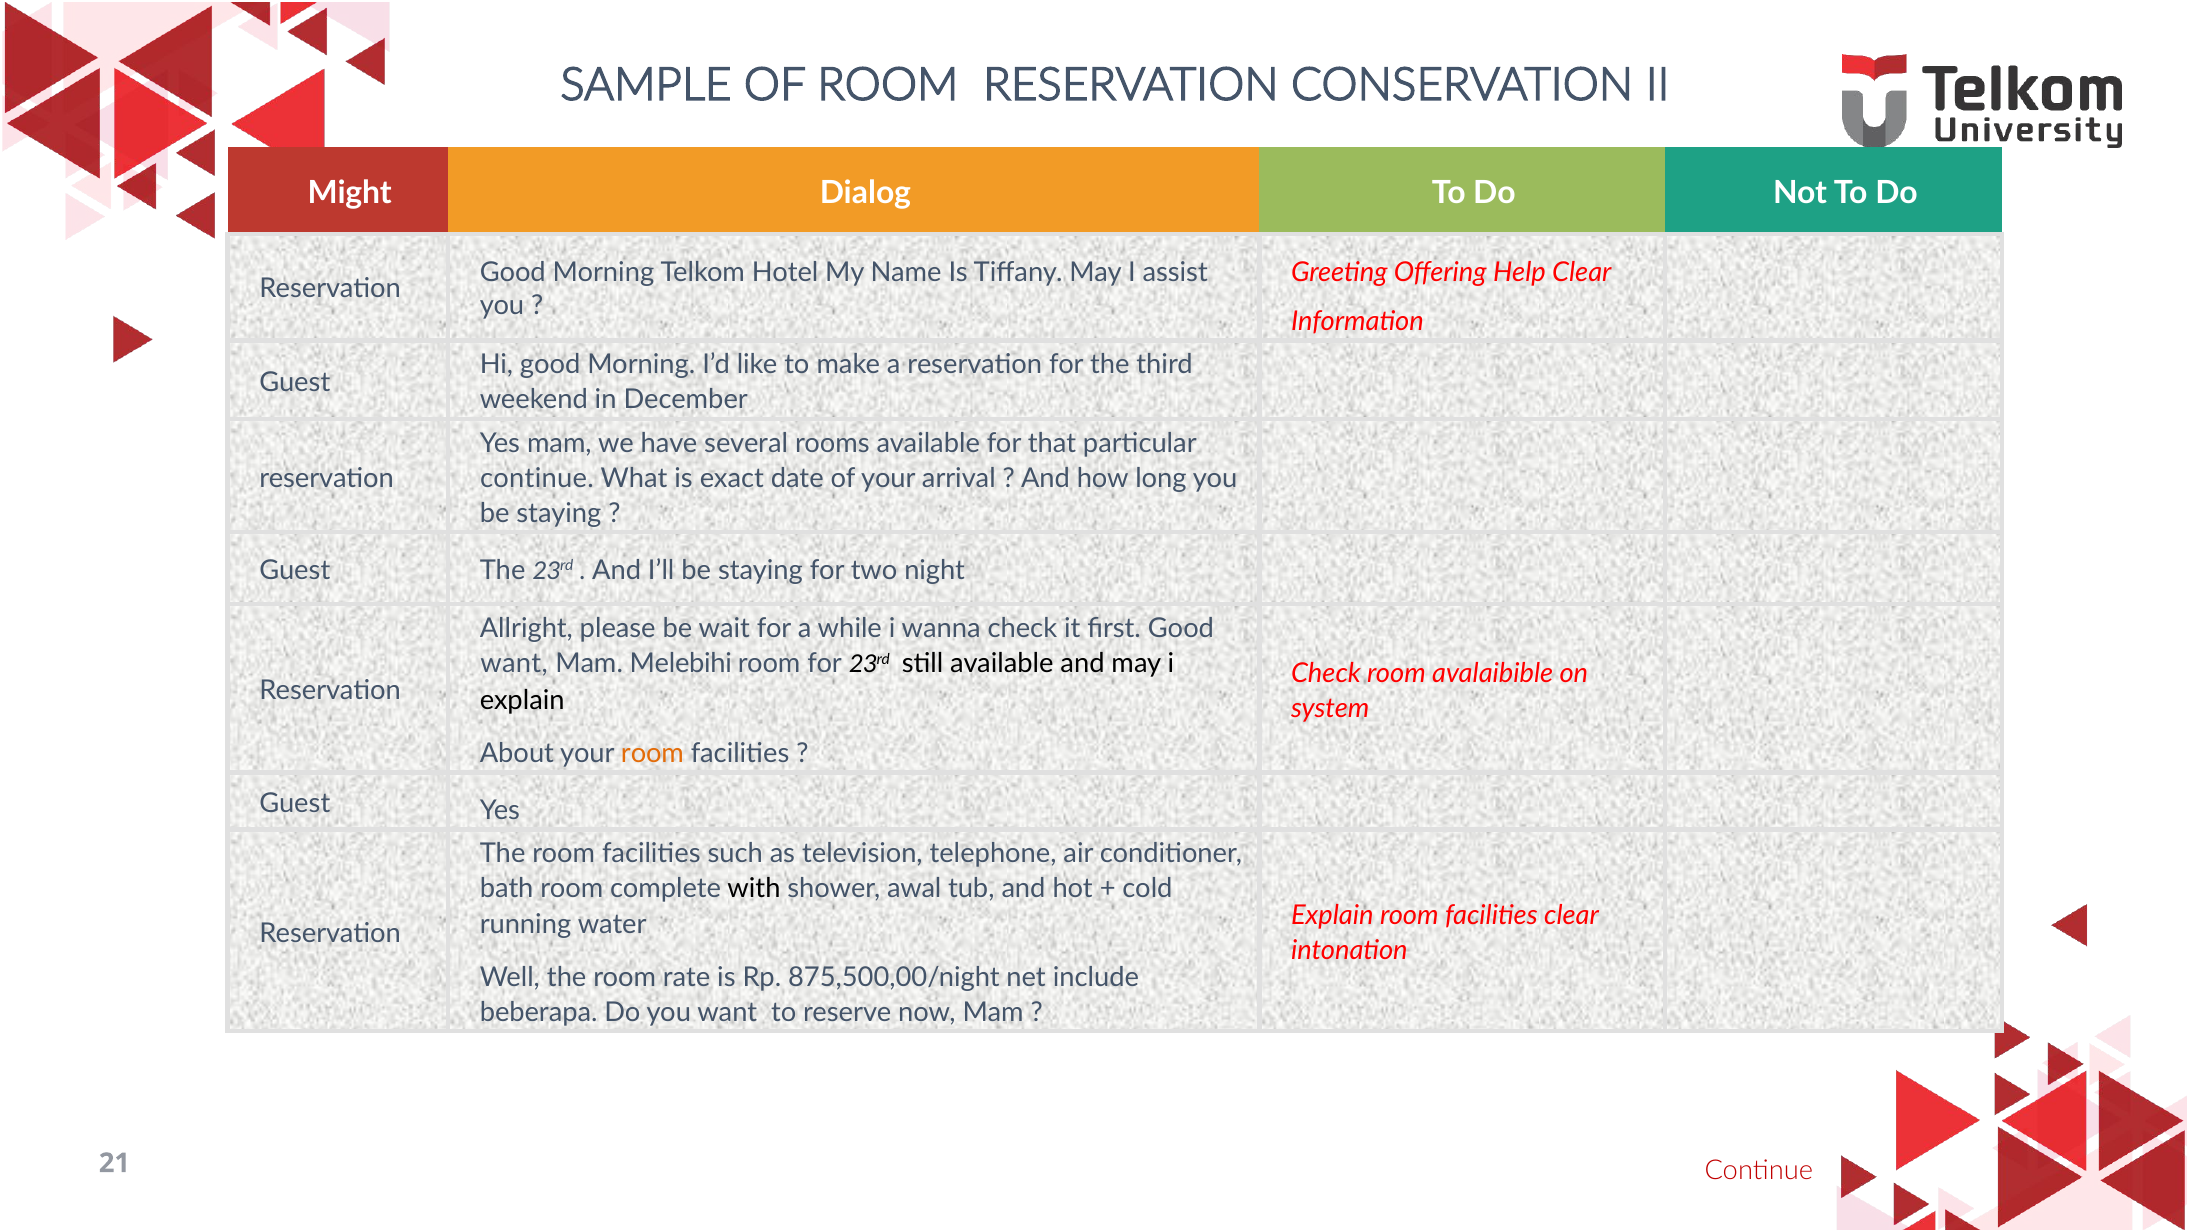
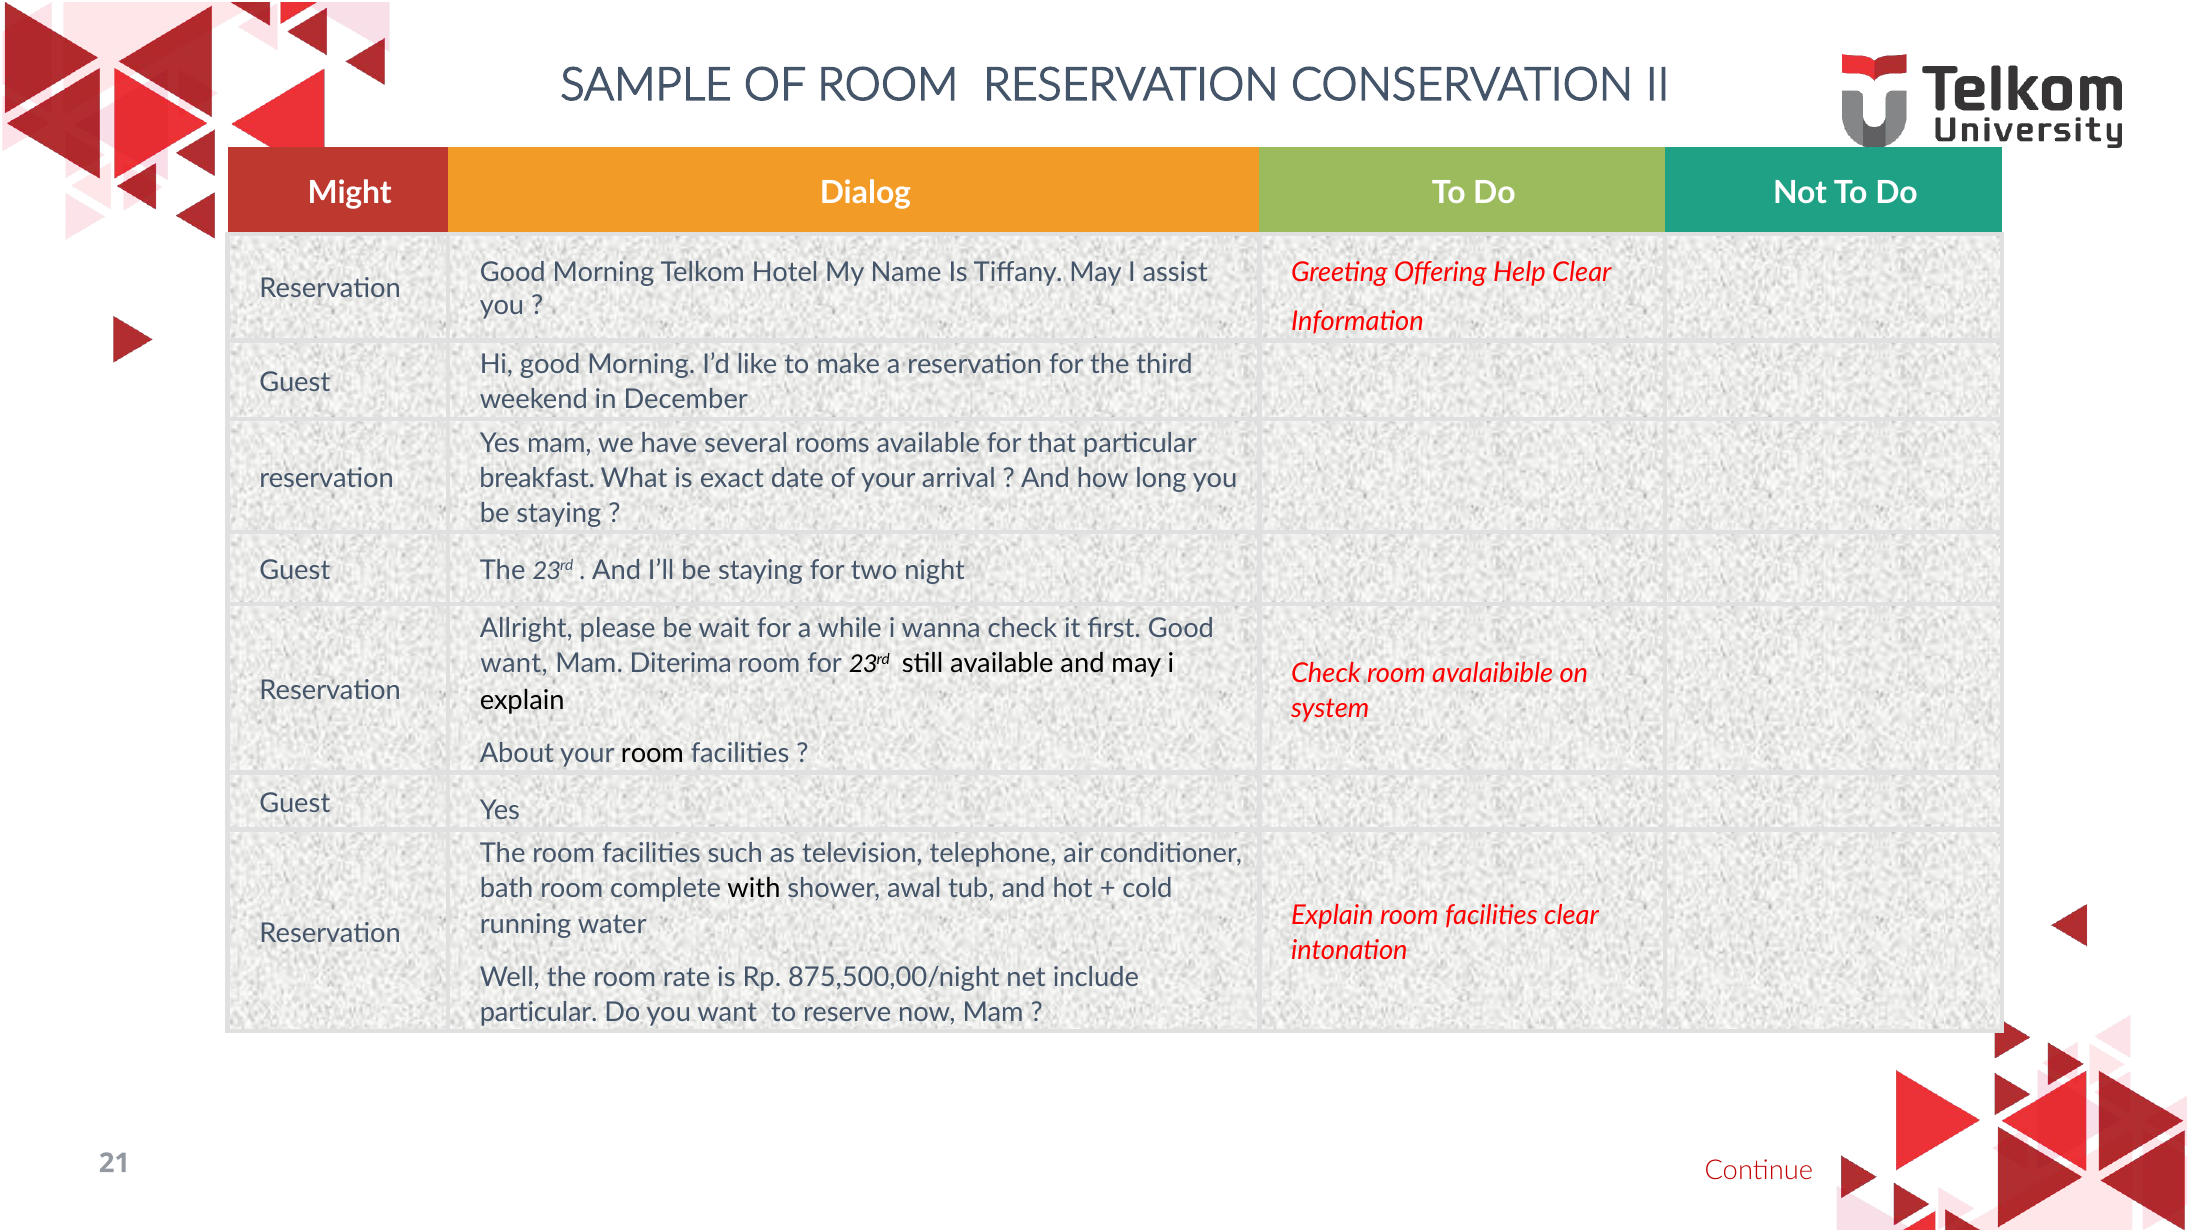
continue at (537, 478): continue -> breakfast
Melebihi: Melebihi -> Diterima
room at (652, 754) colour: orange -> black
beberapa at (539, 1013): beberapa -> particular
